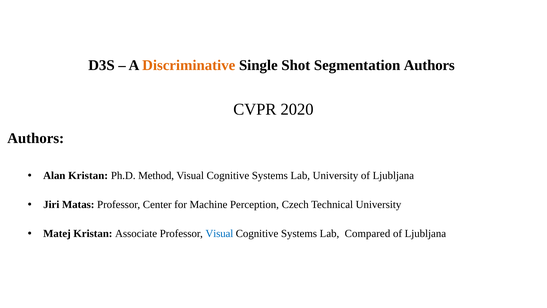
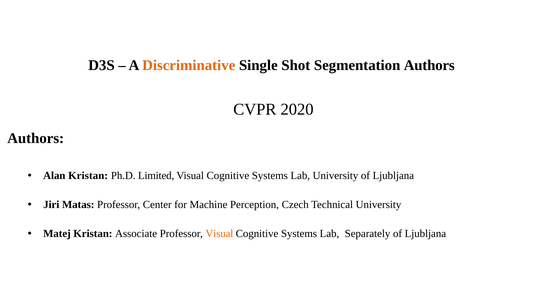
Method: Method -> Limited
Visual at (219, 233) colour: blue -> orange
Compared: Compared -> Separately
